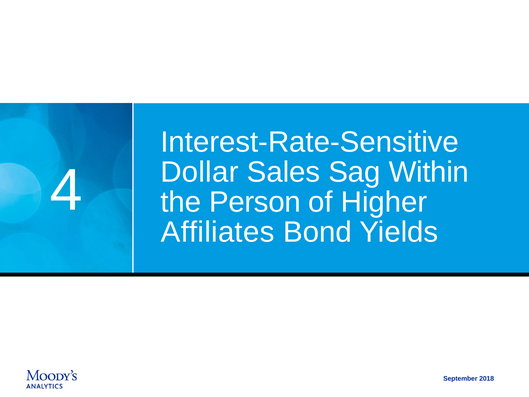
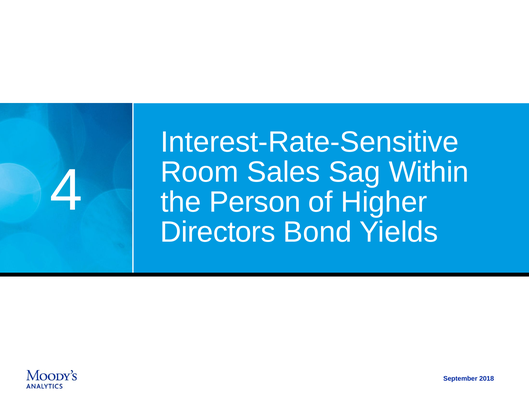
Dollar: Dollar -> Room
Affiliates: Affiliates -> Directors
